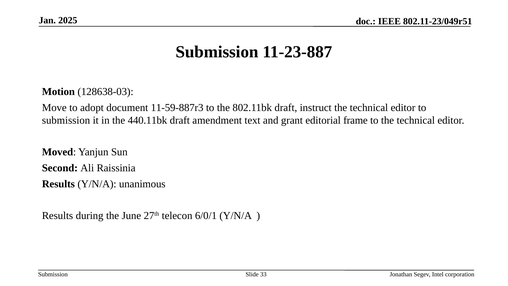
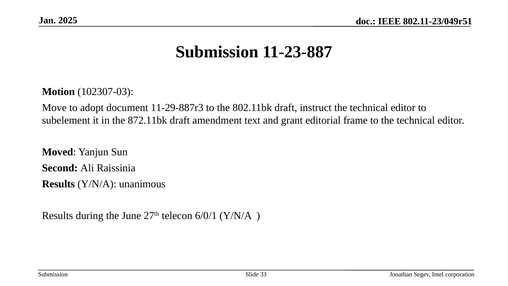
128638-03: 128638-03 -> 102307-03
11-59-887r3: 11-59-887r3 -> 11-29-887r3
submission at (66, 120): submission -> subelement
440.11bk: 440.11bk -> 872.11bk
